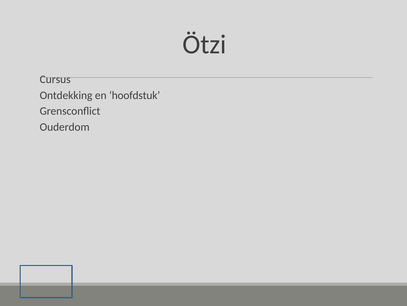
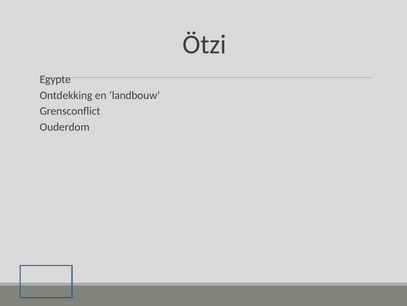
Cursus: Cursus -> Egypte
hoofdstuk: hoofdstuk -> landbouw
